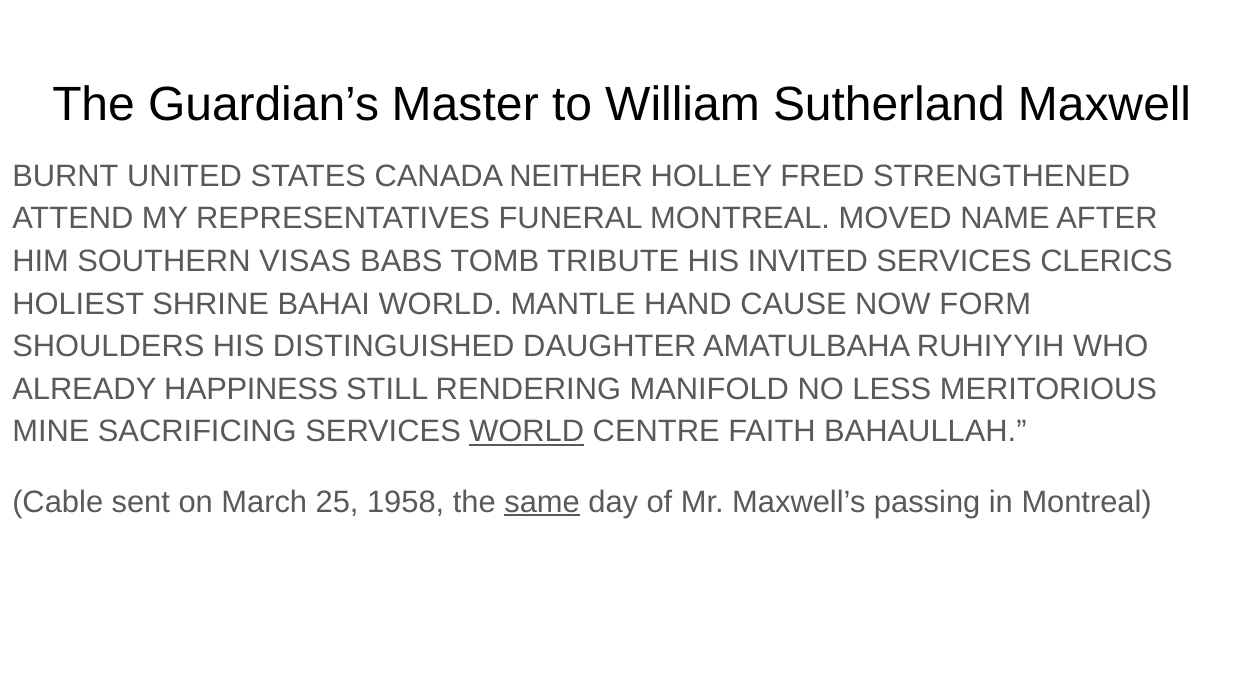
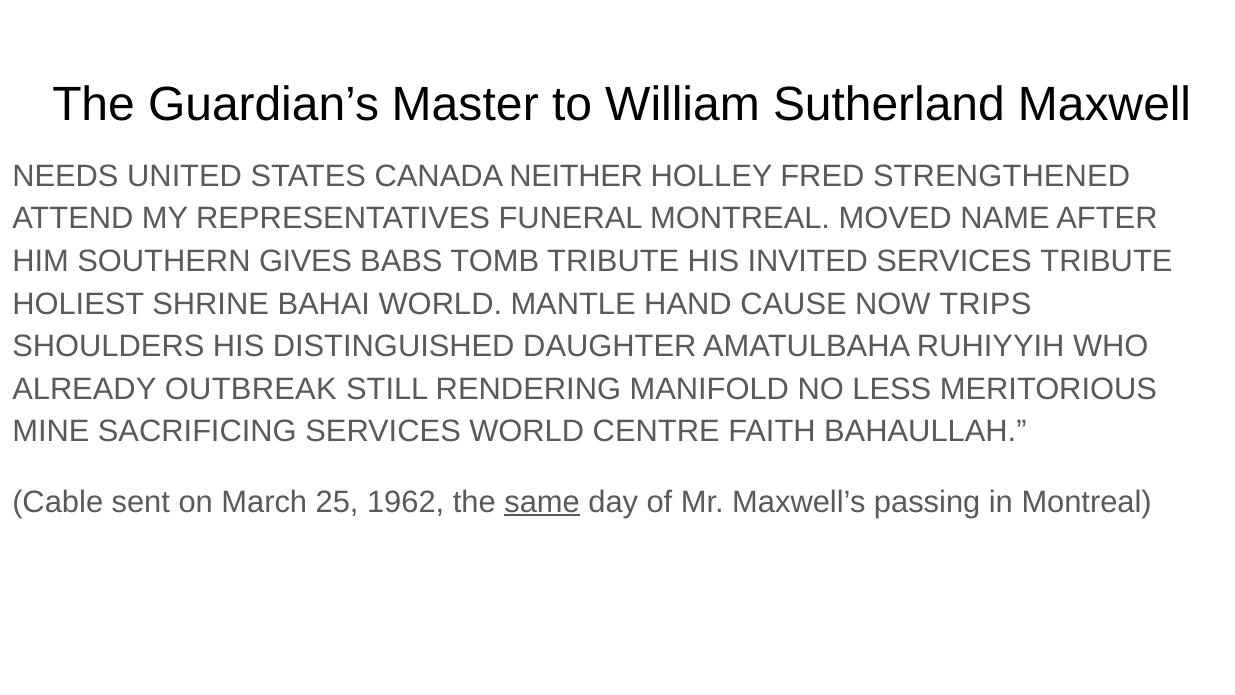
BURNT: BURNT -> NEEDS
VISAS: VISAS -> GIVES
SERVICES CLERICS: CLERICS -> TRIBUTE
FORM: FORM -> TRIPS
HAPPINESS: HAPPINESS -> OUTBREAK
WORLD at (527, 432) underline: present -> none
1958: 1958 -> 1962
